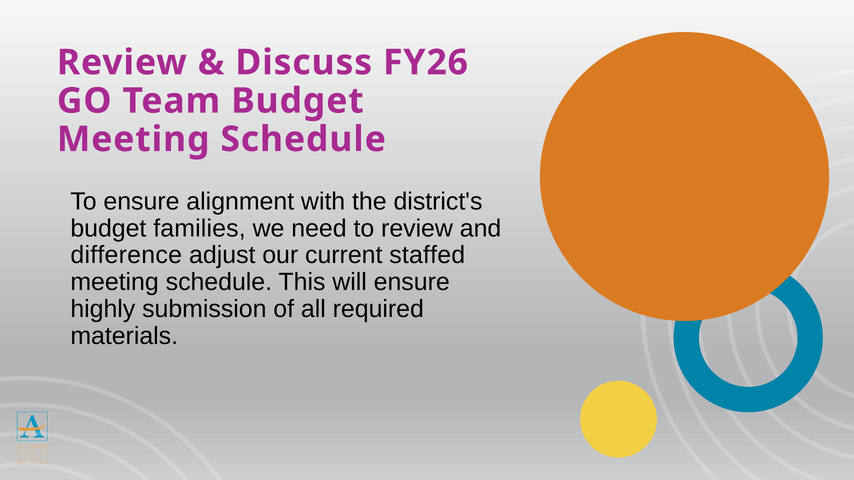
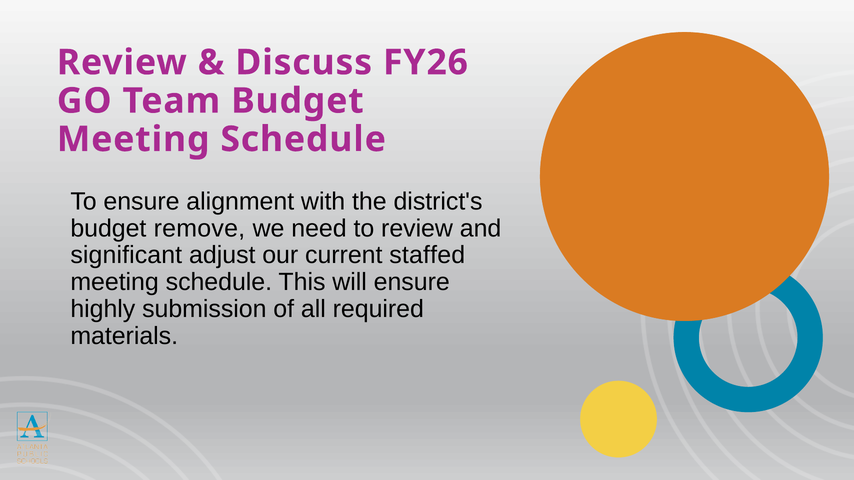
families: families -> remove
difference: difference -> significant
